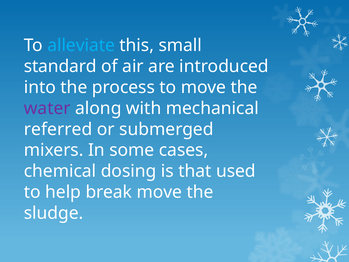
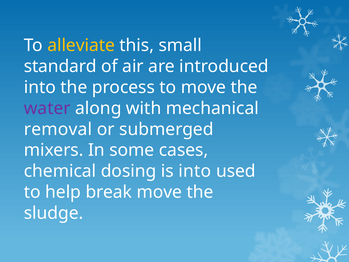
alleviate colour: light blue -> yellow
referred: referred -> removal
is that: that -> into
